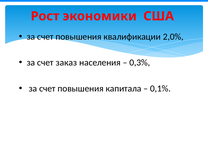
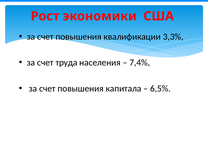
2,0%: 2,0% -> 3,3%
заказ: заказ -> труда
0,3%: 0,3% -> 7,4%
0,1%: 0,1% -> 6,5%
